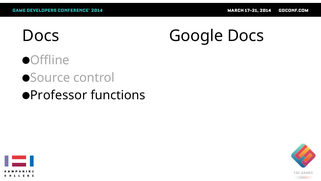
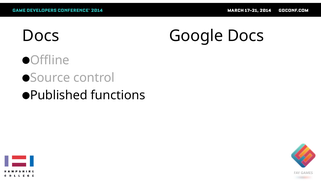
Professor: Professor -> Published
